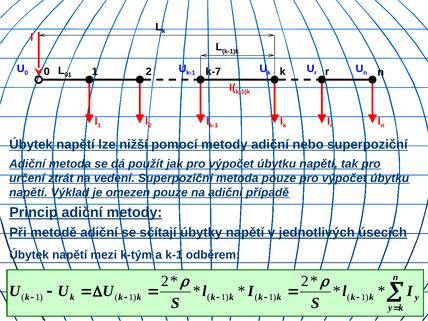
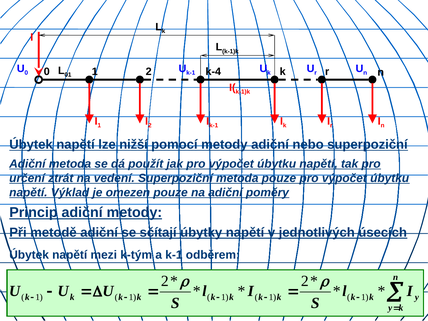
k-7: k-7 -> k-4
případě: případě -> poměry
